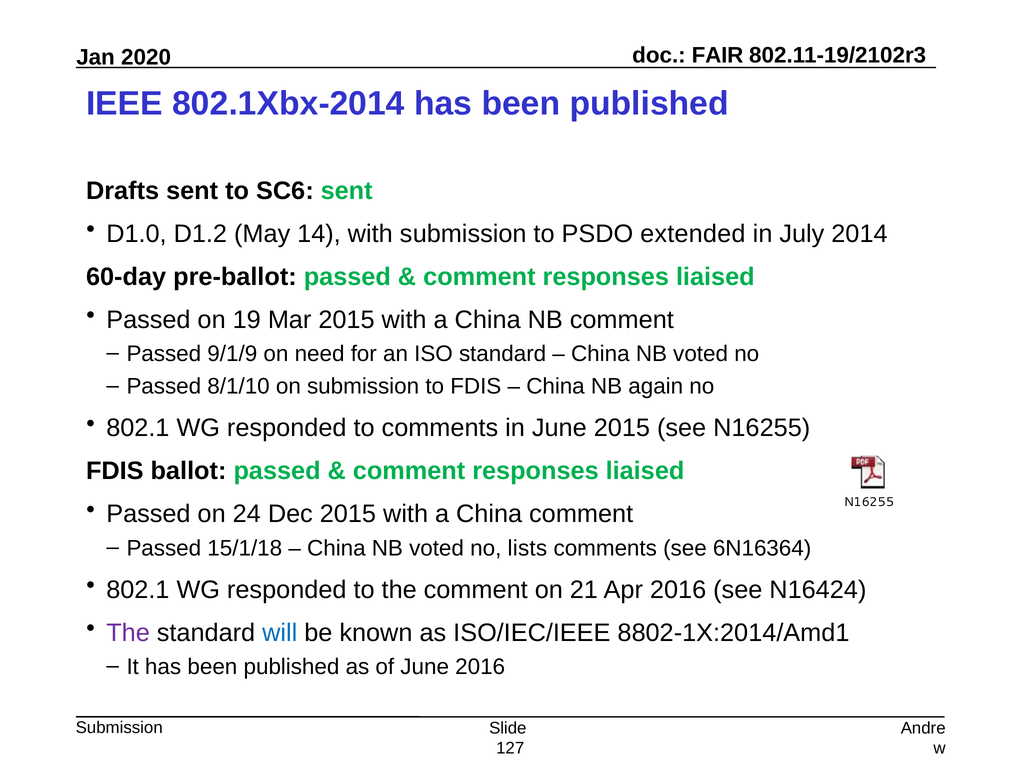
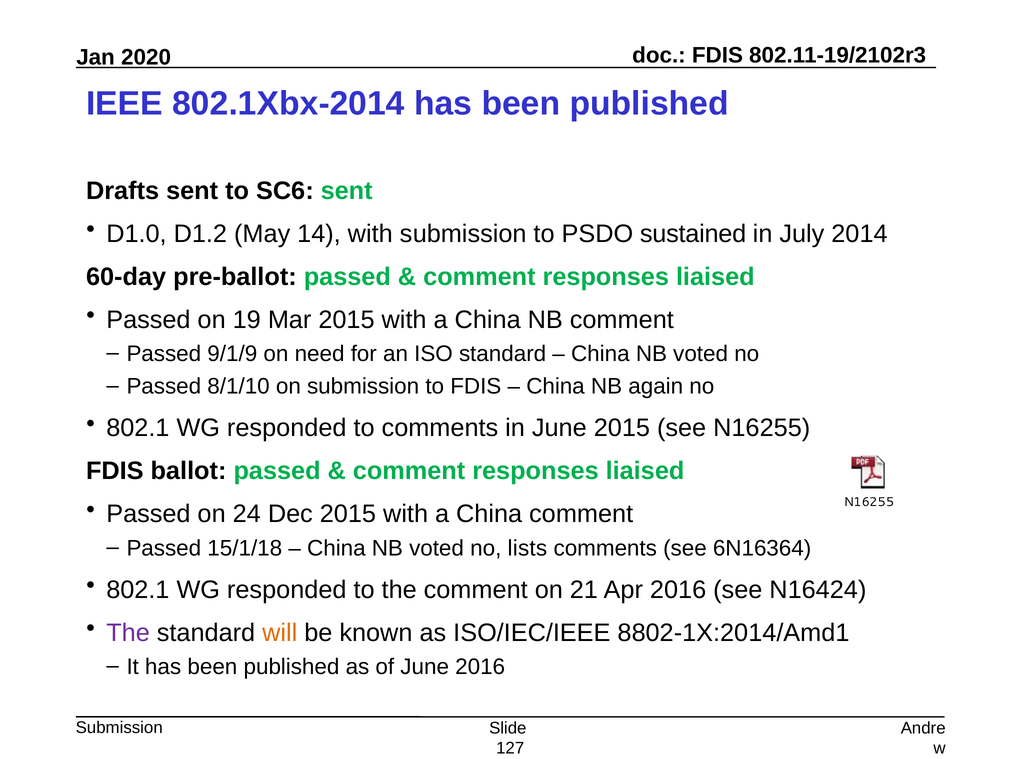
FAIR at (718, 56): FAIR -> FDIS
extended: extended -> sustained
will colour: blue -> orange
